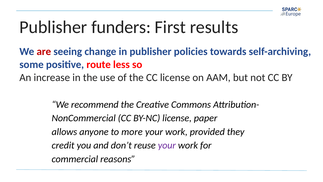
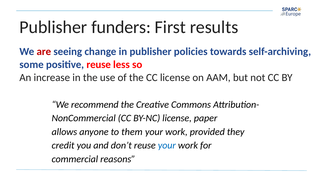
positive route: route -> reuse
more: more -> them
your at (167, 145) colour: purple -> blue
